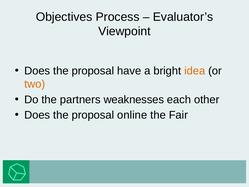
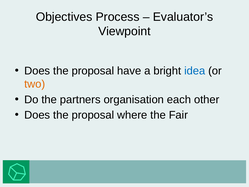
idea colour: orange -> blue
weaknesses: weaknesses -> organisation
online: online -> where
